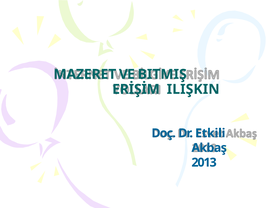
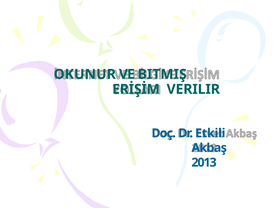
MAZERET: MAZERET -> OKUNUR
ILIŞKIN: ILIŞKIN -> VERILIR
